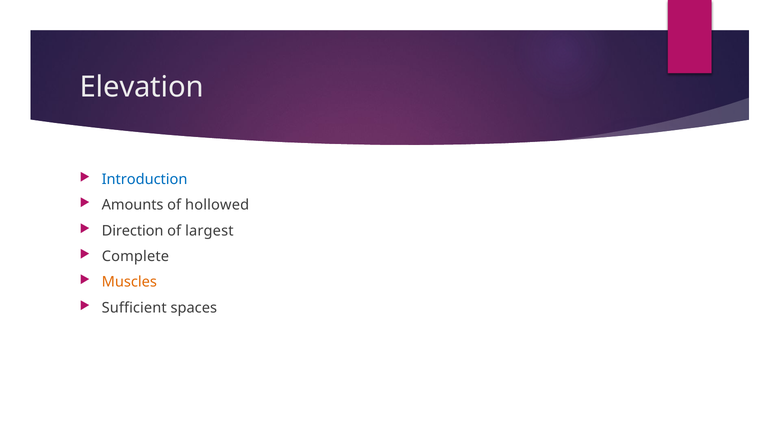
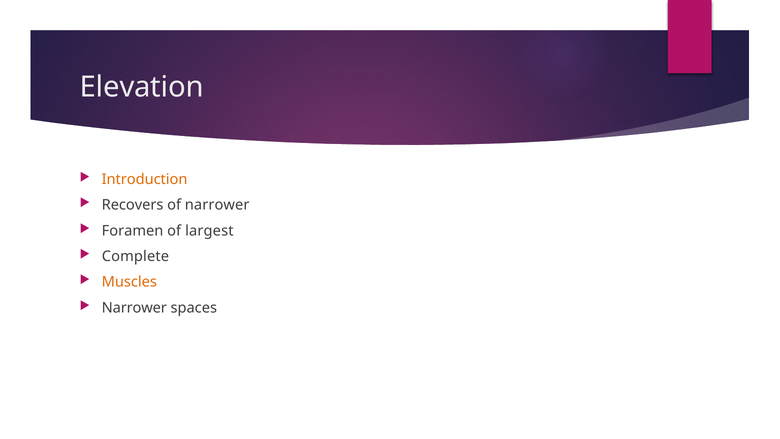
Introduction colour: blue -> orange
Amounts: Amounts -> Recovers
of hollowed: hollowed -> narrower
Direction: Direction -> Foramen
Sufficient at (134, 308): Sufficient -> Narrower
